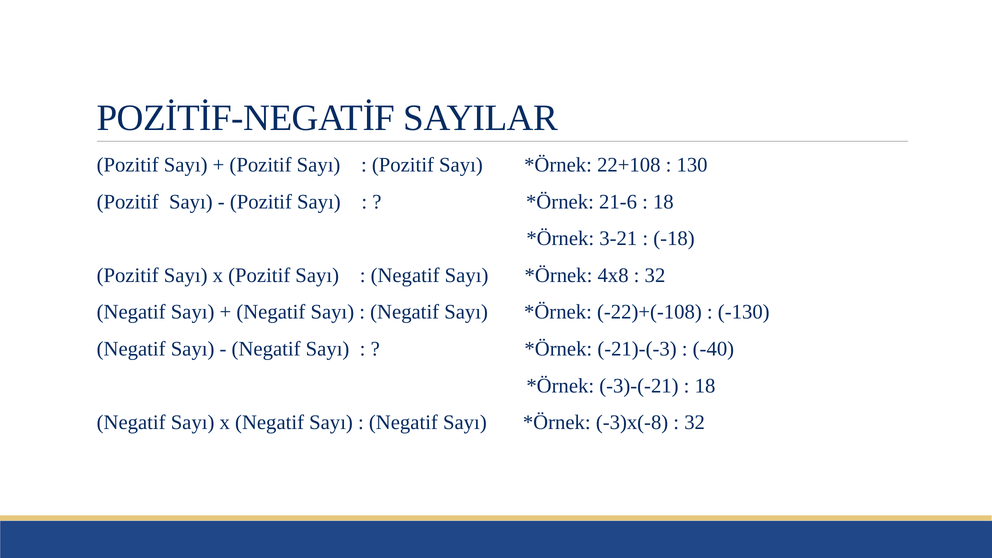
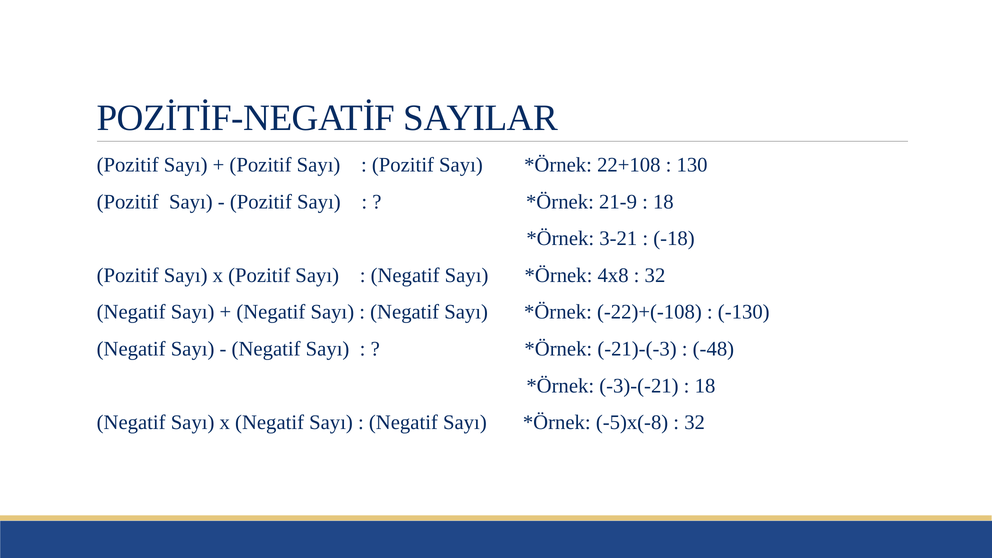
21-6: 21-6 -> 21-9
-40: -40 -> -48
-3)x(-8: -3)x(-8 -> -5)x(-8
